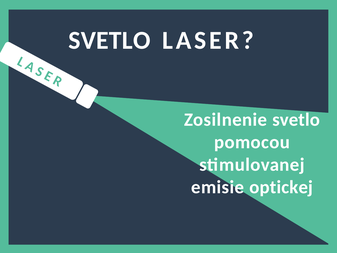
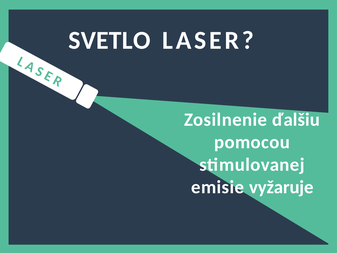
Zosilnenie svetlo: svetlo -> ďalšiu
optickej: optickej -> vyžaruje
